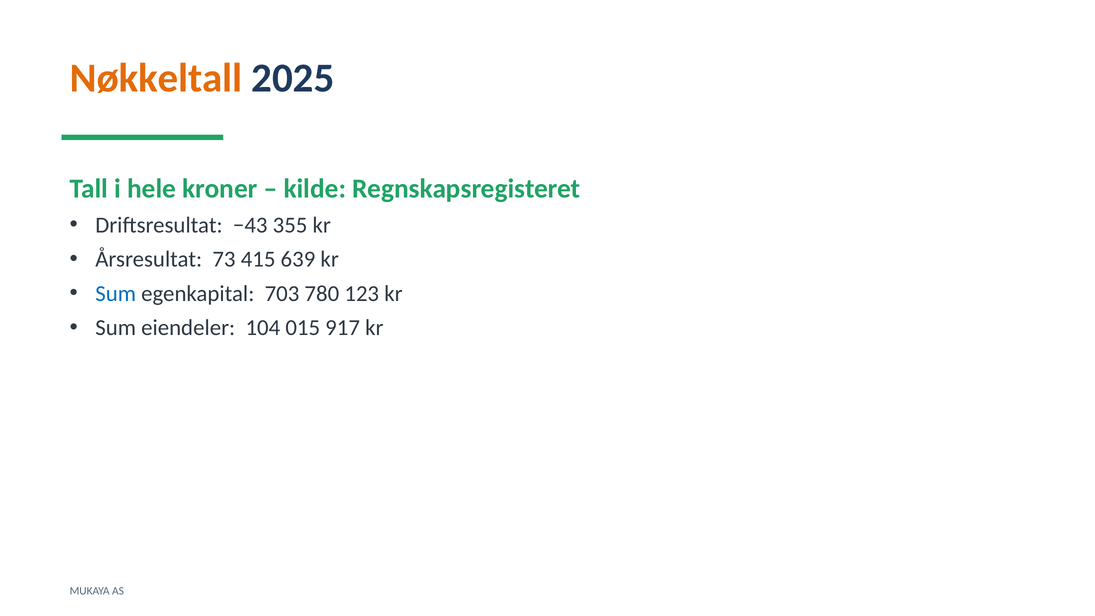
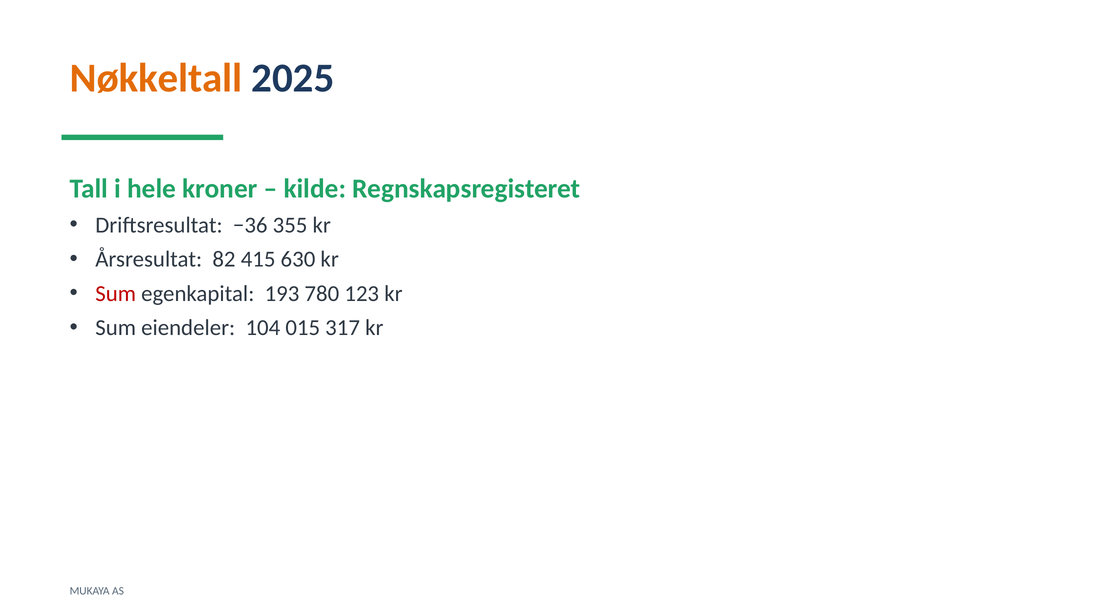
−43: −43 -> −36
73: 73 -> 82
639: 639 -> 630
Sum at (116, 294) colour: blue -> red
703: 703 -> 193
917: 917 -> 317
